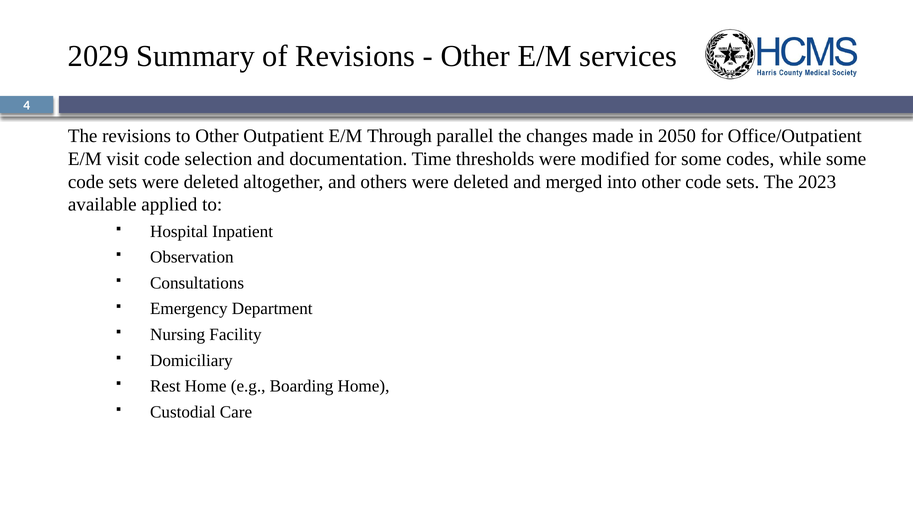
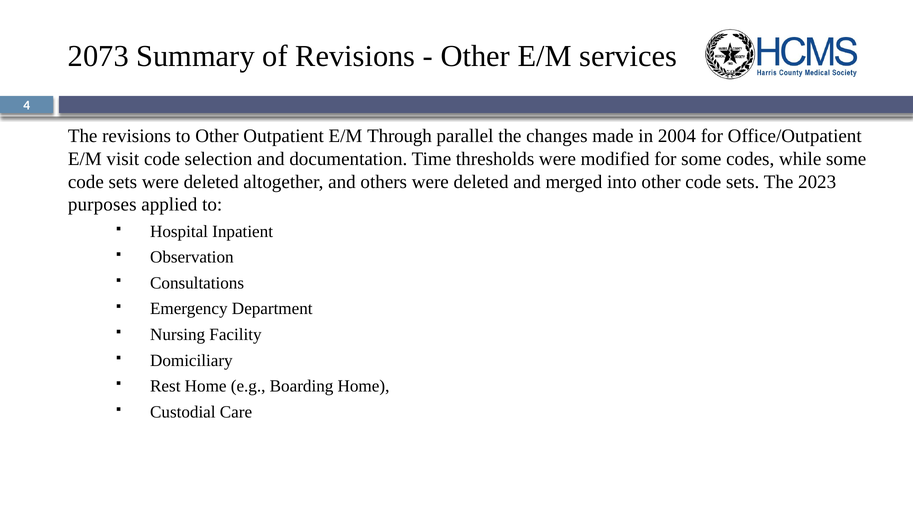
2029: 2029 -> 2073
2050: 2050 -> 2004
available: available -> purposes
